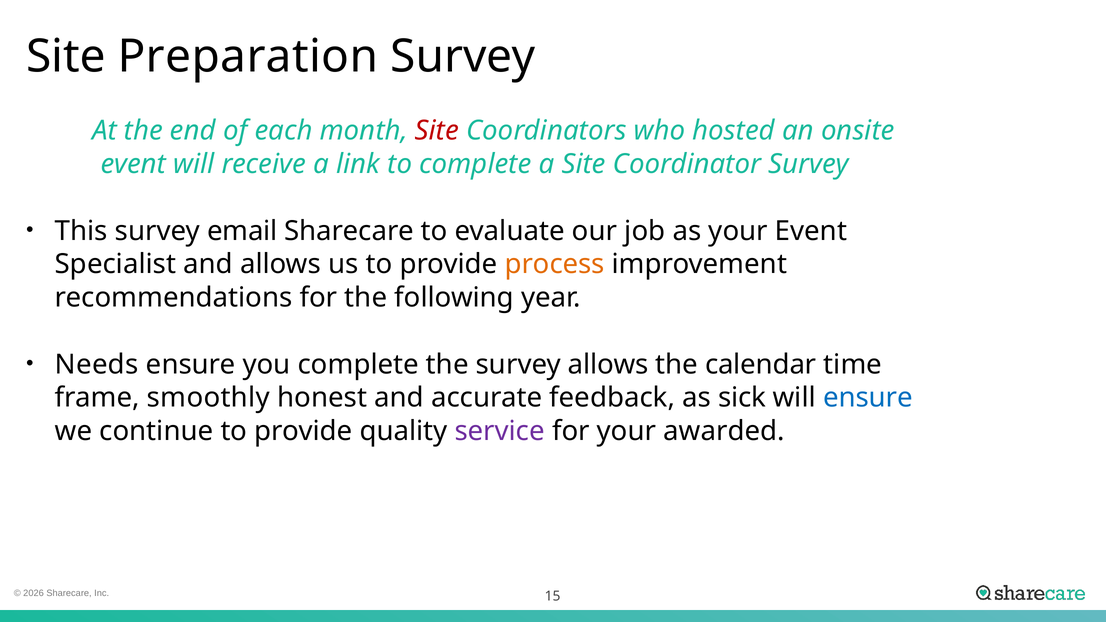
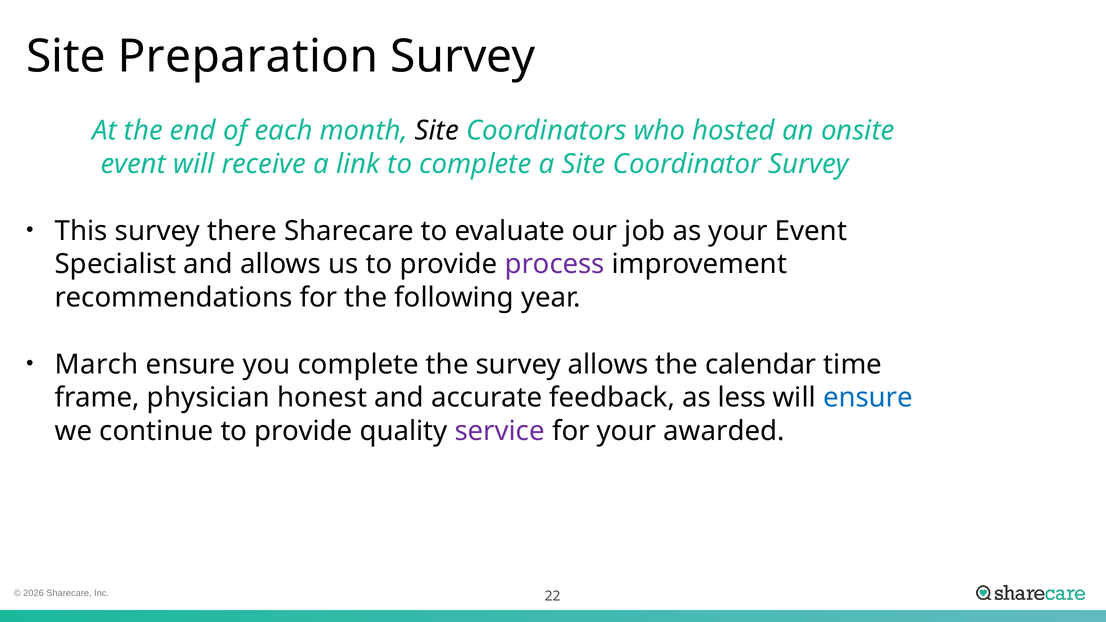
Site at (437, 131) colour: red -> black
email: email -> there
process colour: orange -> purple
Needs: Needs -> March
smoothly: smoothly -> physician
sick: sick -> less
15: 15 -> 22
